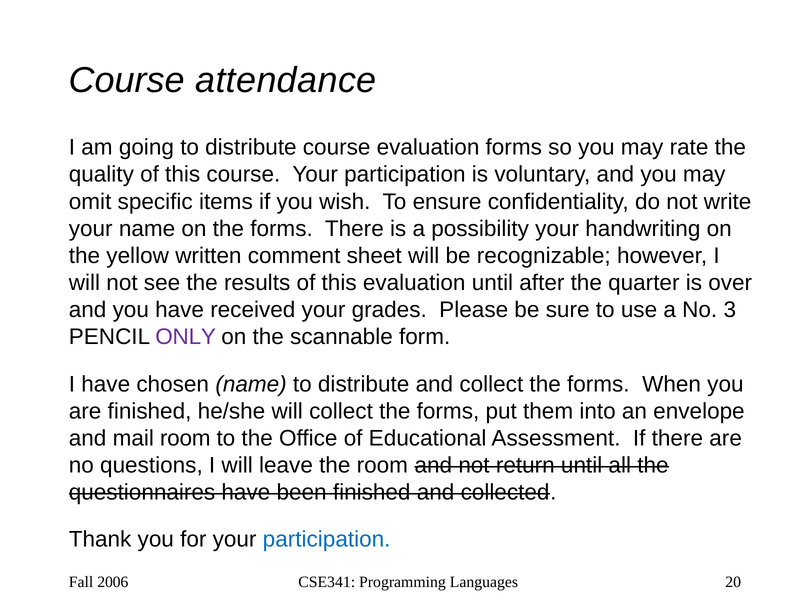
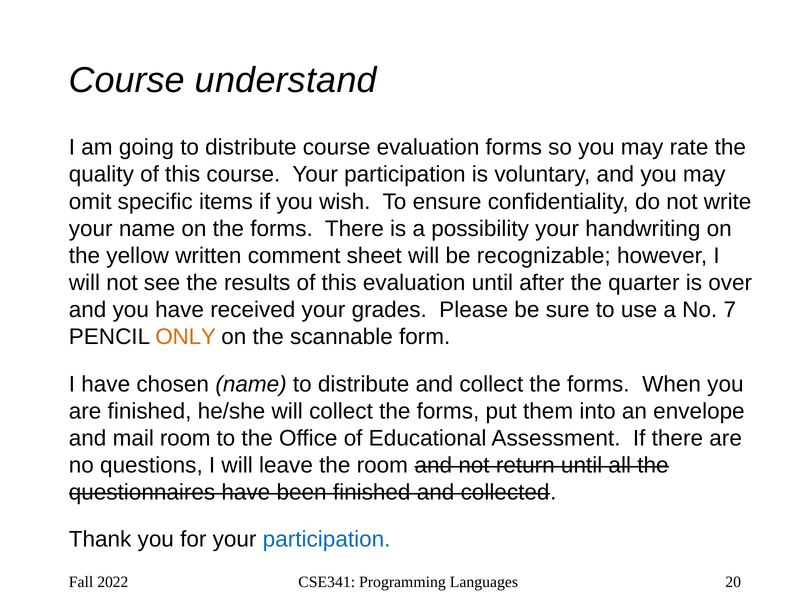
attendance: attendance -> understand
3: 3 -> 7
ONLY colour: purple -> orange
2006: 2006 -> 2022
